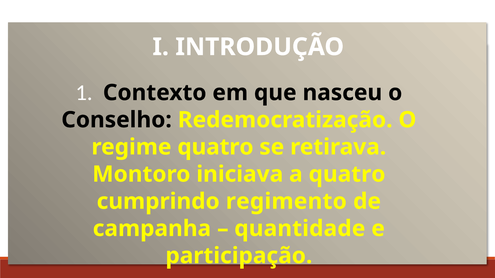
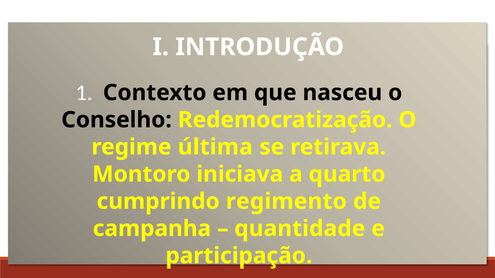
regime quatro: quatro -> última
a quatro: quatro -> quarto
